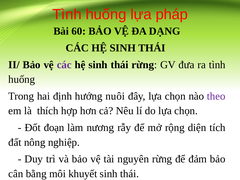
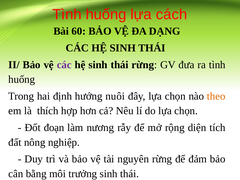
pháp: pháp -> cách
theo colour: purple -> orange
khuyết: khuyết -> trưởng
